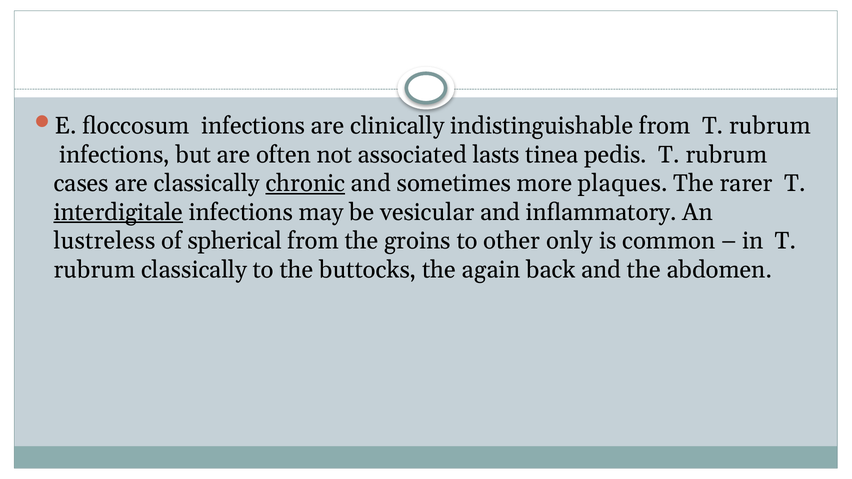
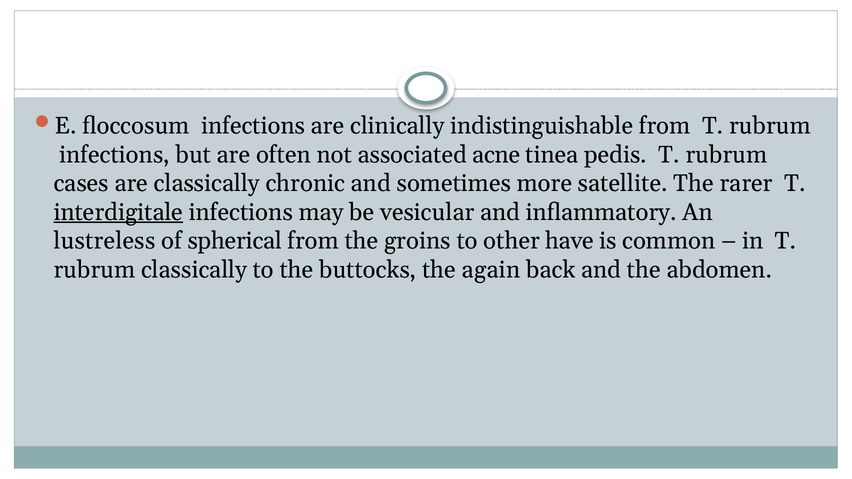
lasts: lasts -> acne
chronic underline: present -> none
plaques: plaques -> satellite
only: only -> have
